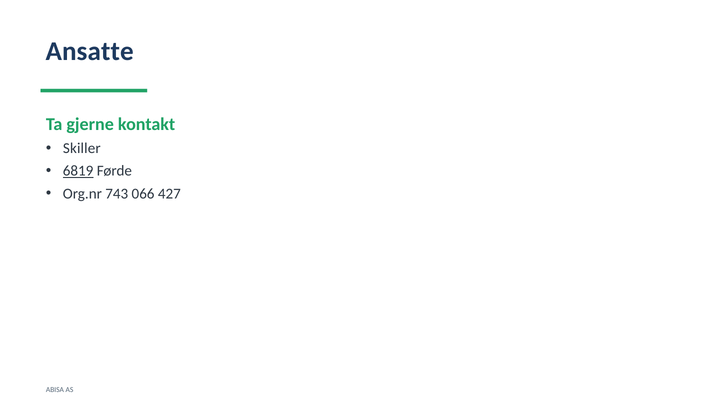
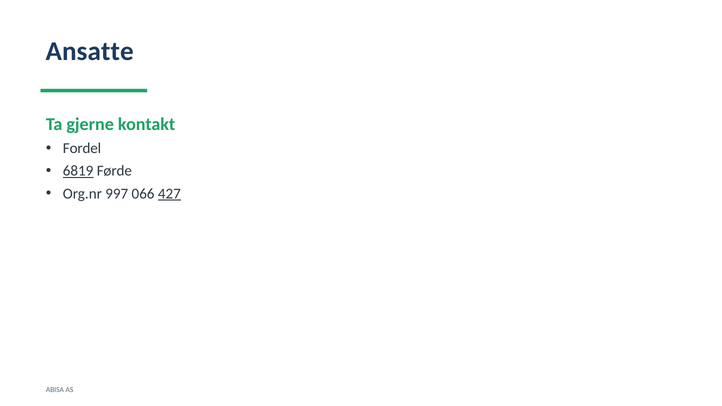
Skiller: Skiller -> Fordel
743: 743 -> 997
427 underline: none -> present
